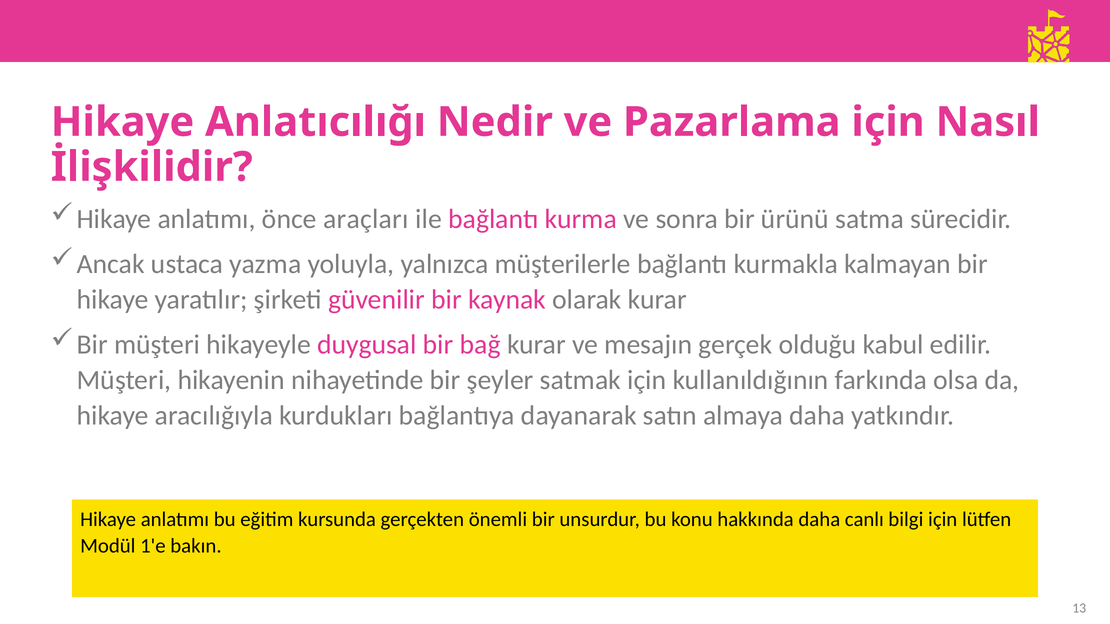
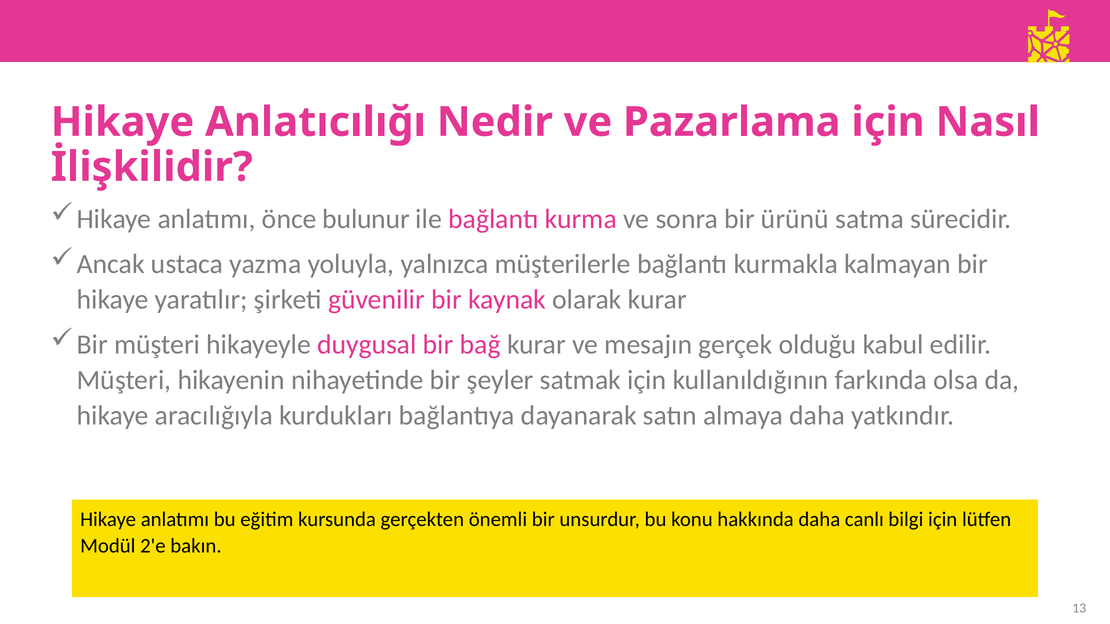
araçları: araçları -> bulunur
1'e: 1'e -> 2'e
